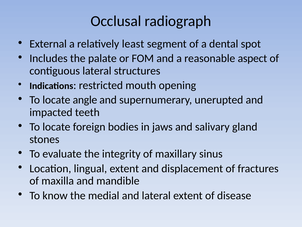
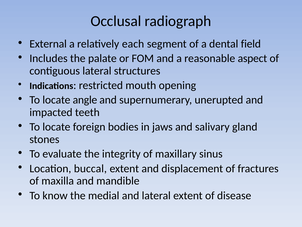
least: least -> each
spot: spot -> field
lingual: lingual -> buccal
